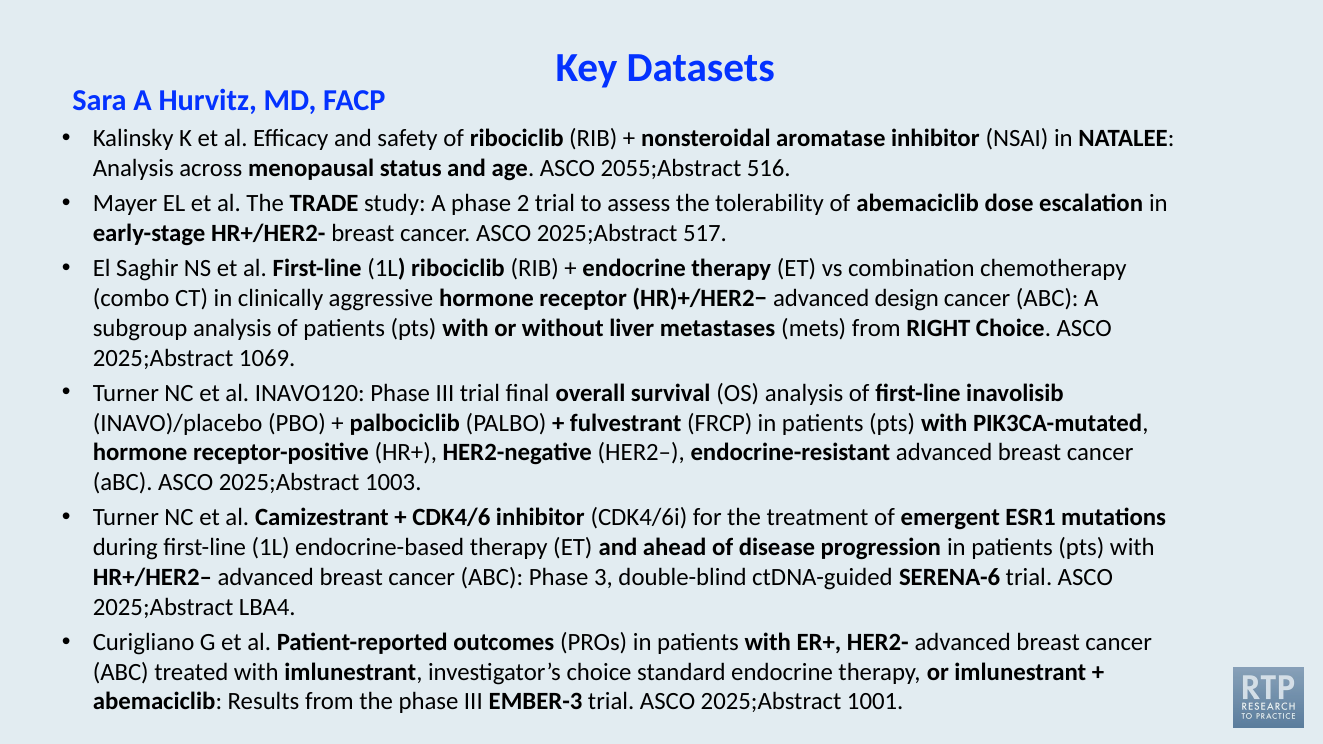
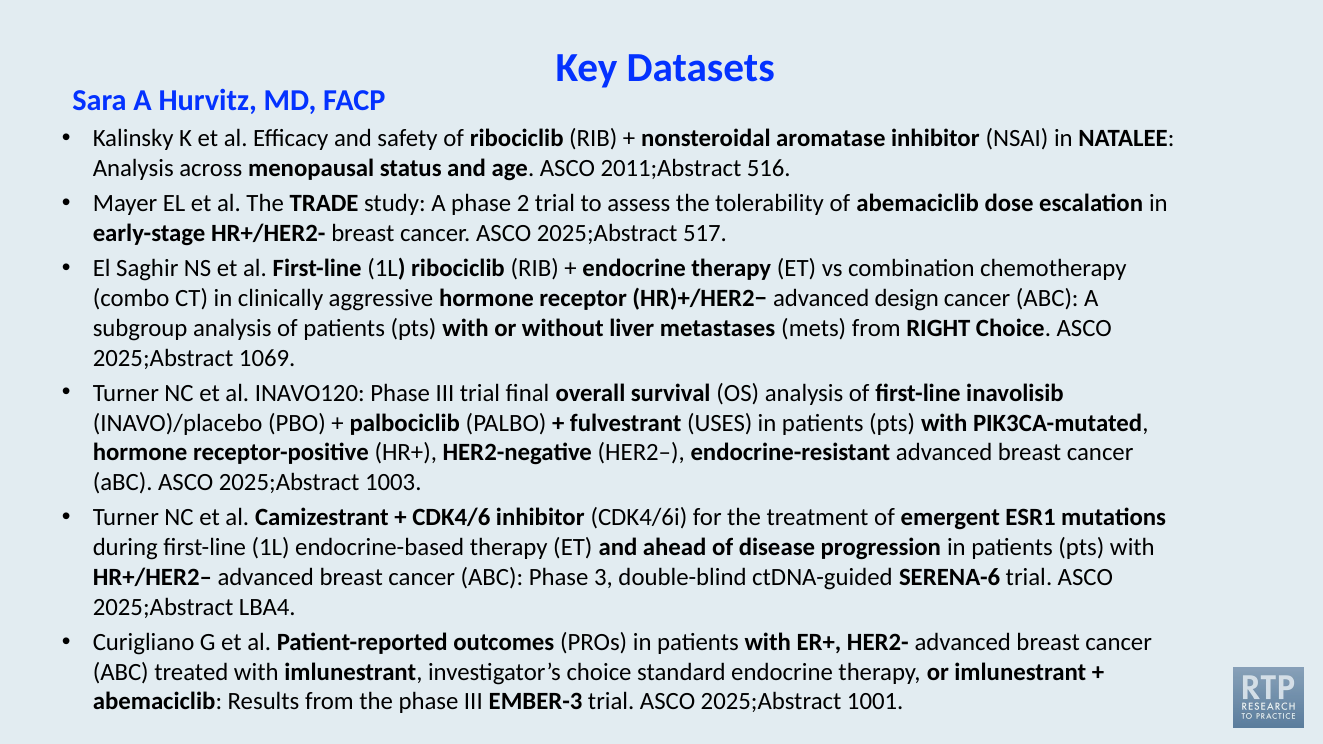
2055;Abstract: 2055;Abstract -> 2011;Abstract
FRCP: FRCP -> USES
